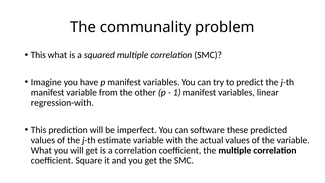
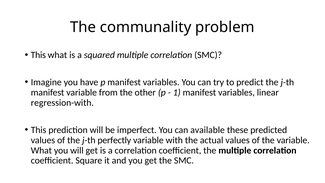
software: software -> available
estimate: estimate -> perfectly
